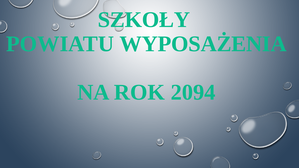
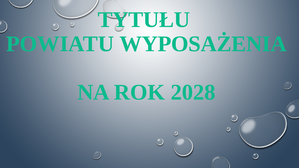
SZKOŁY: SZKOŁY -> TYTUŁU
2094: 2094 -> 2028
